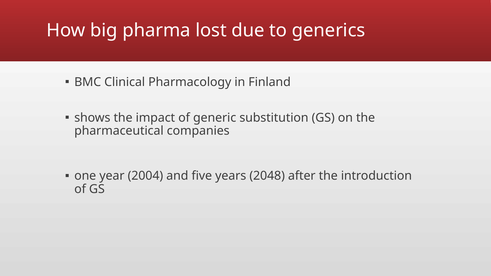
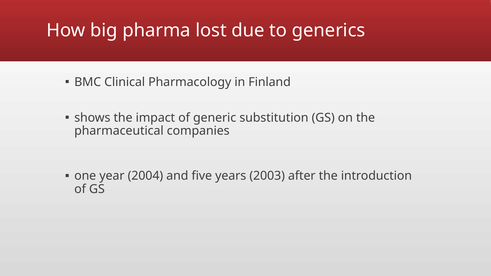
2048: 2048 -> 2003
